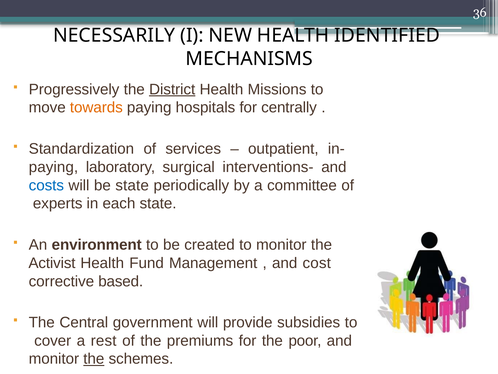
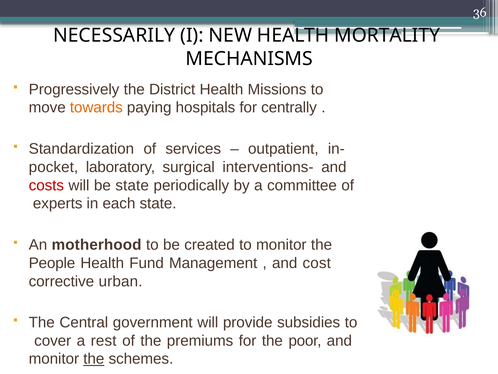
IDENTIFIED: IDENTIFIED -> MORTALITY
District underline: present -> none
paying at (53, 167): paying -> pocket
costs colour: blue -> red
environment: environment -> motherhood
Activist: Activist -> People
based: based -> urban
